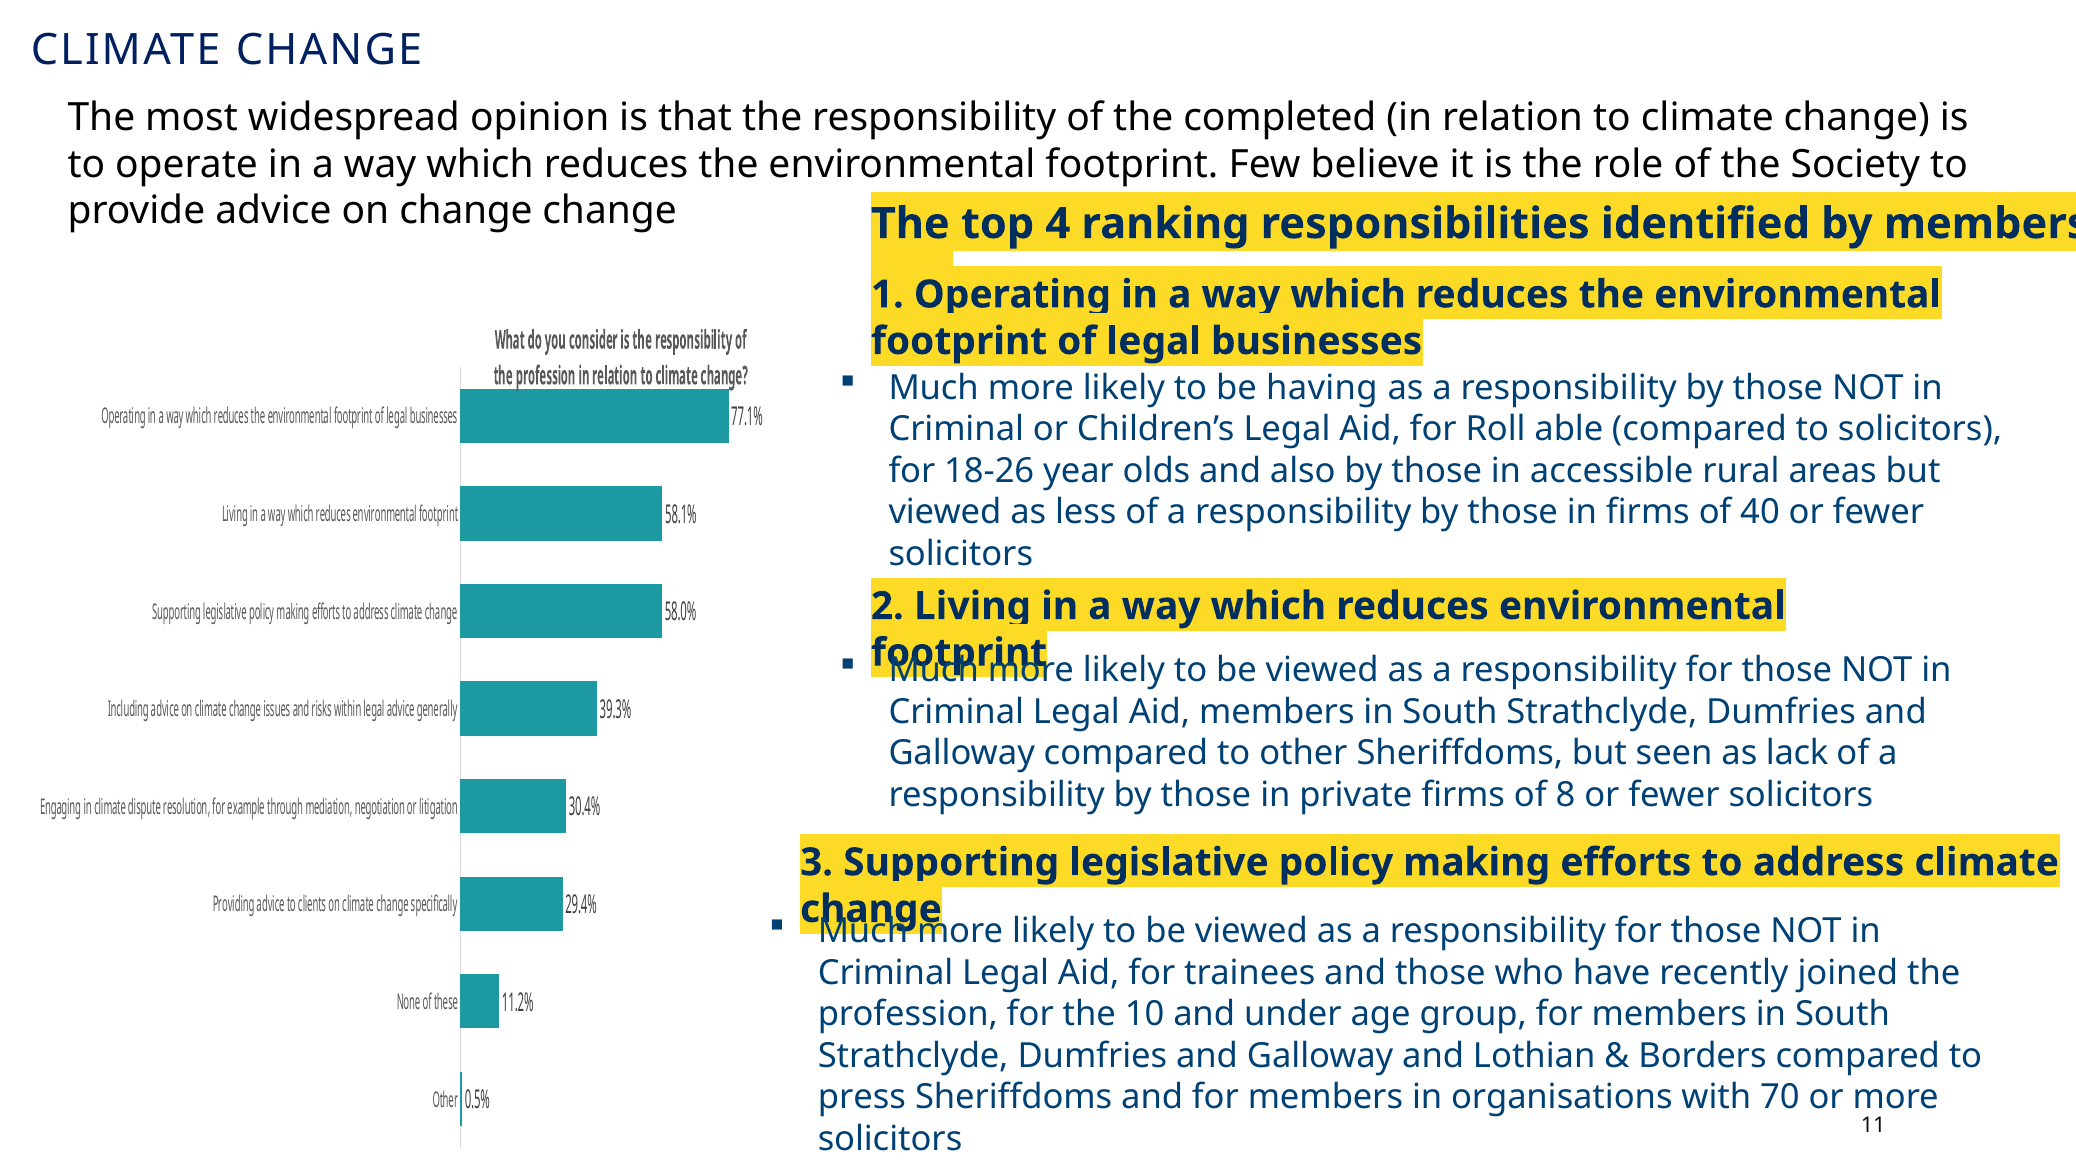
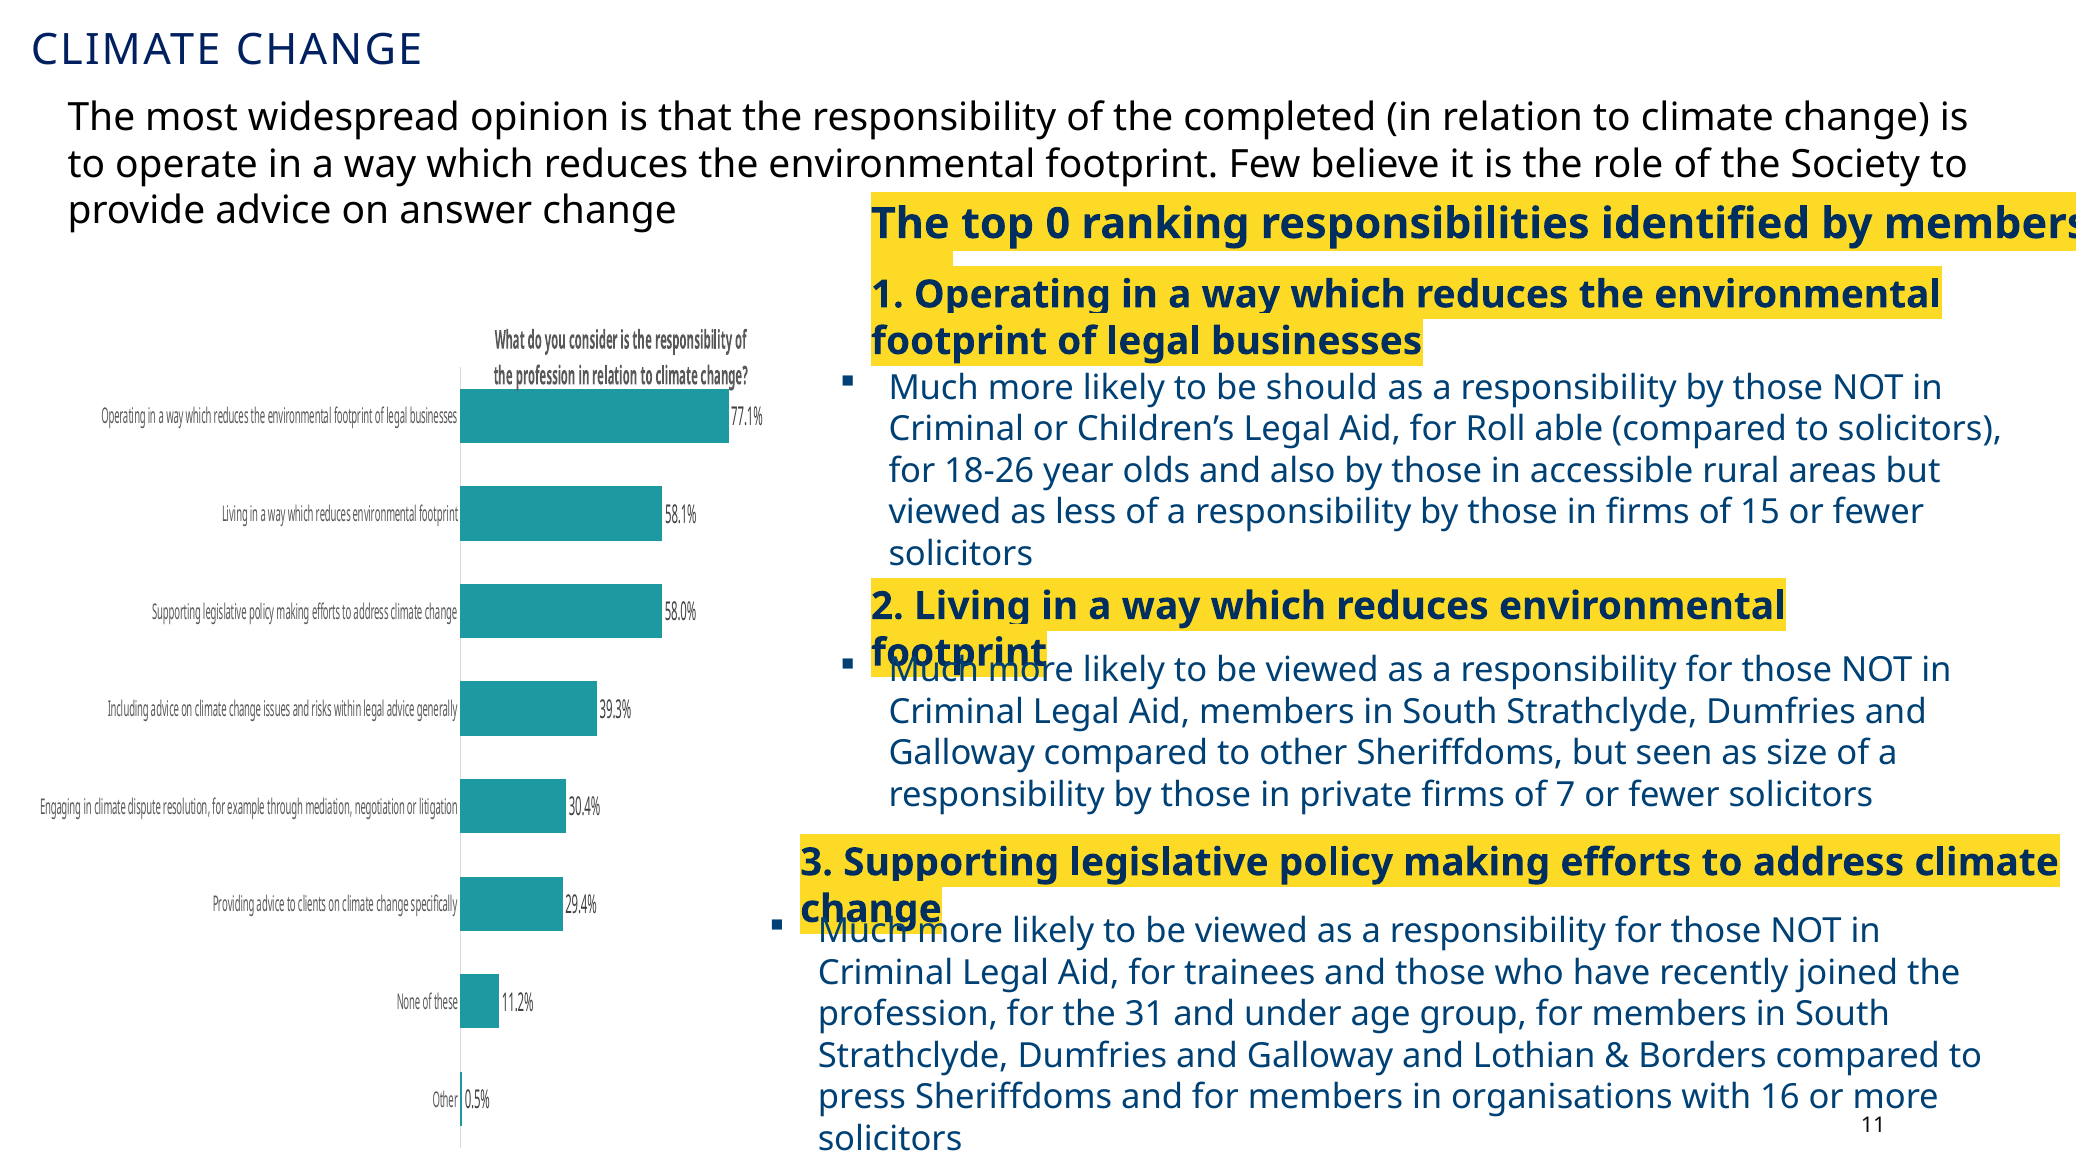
on change: change -> answer
4: 4 -> 0
having: having -> should
40: 40 -> 15
lack: lack -> size
8: 8 -> 7
10: 10 -> 31
70: 70 -> 16
